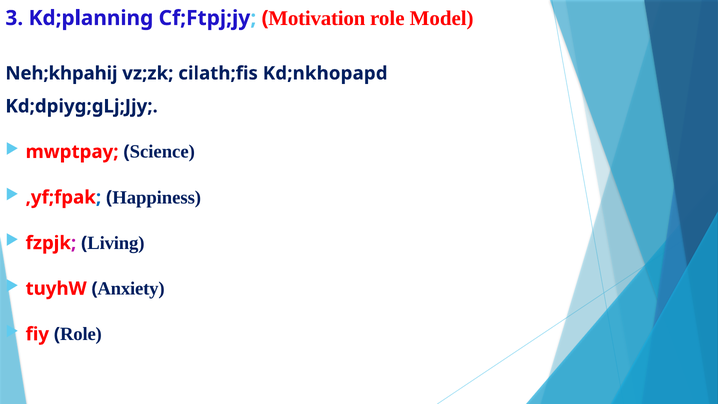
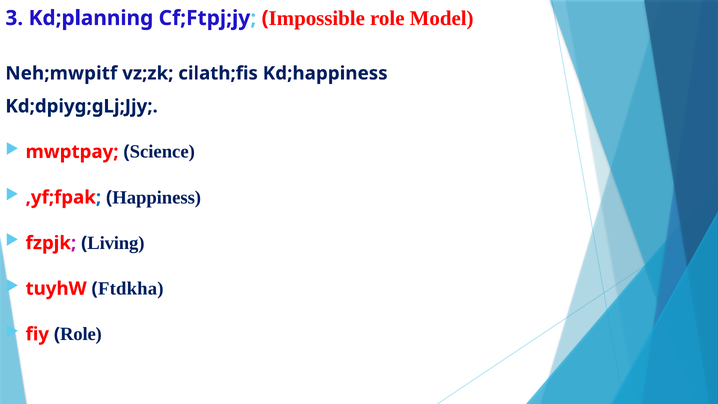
Motivation: Motivation -> Impossible
Neh;khpahij: Neh;khpahij -> Neh;mwpitf
Kd;nkhopapd: Kd;nkhopapd -> Kd;happiness
Anxiety: Anxiety -> Ftdkha
